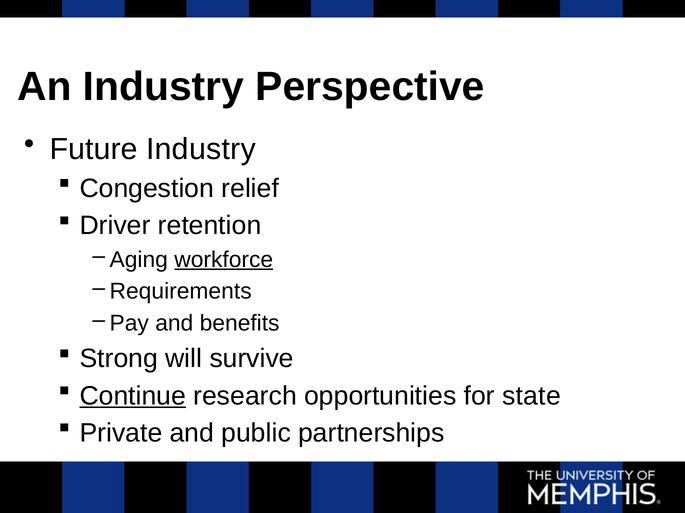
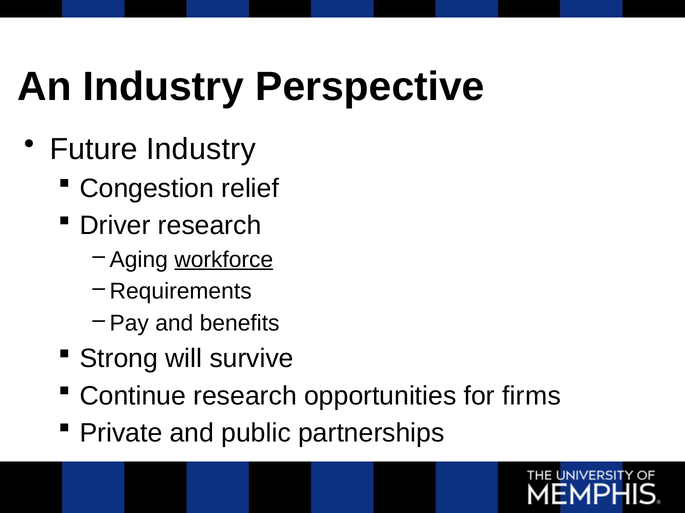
Driver retention: retention -> research
Continue underline: present -> none
state: state -> firms
